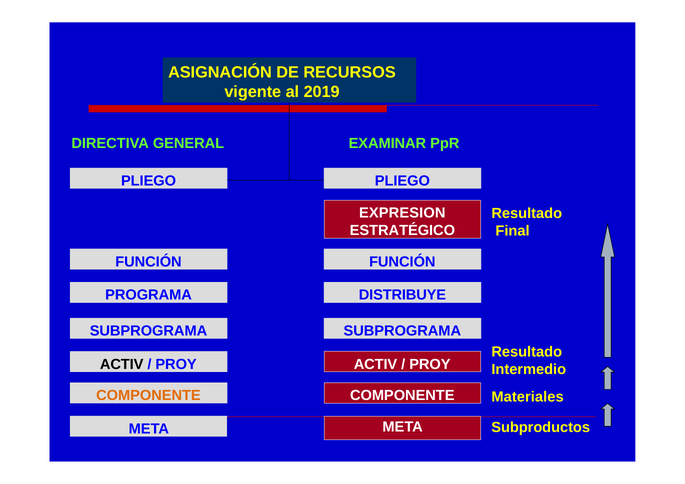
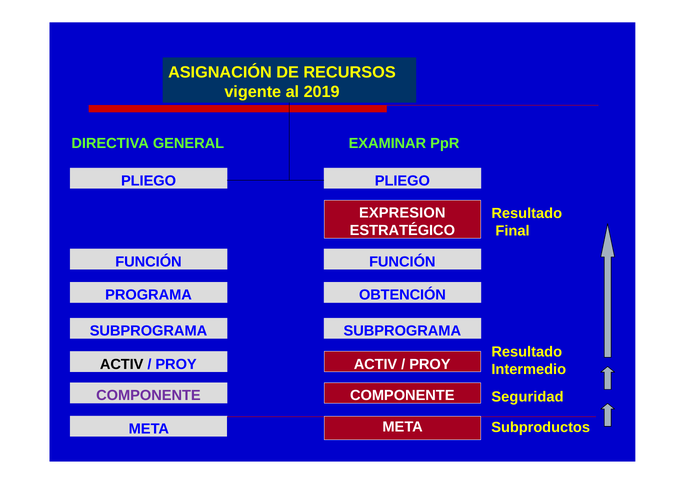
DISTRIBUYE: DISTRIBUYE -> OBTENCIÓN
COMPONENTE at (148, 396) colour: orange -> purple
Materiales: Materiales -> Seguridad
